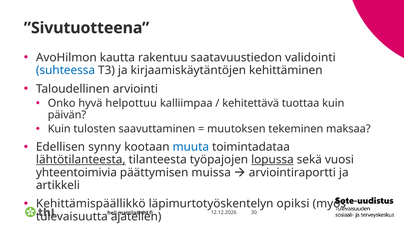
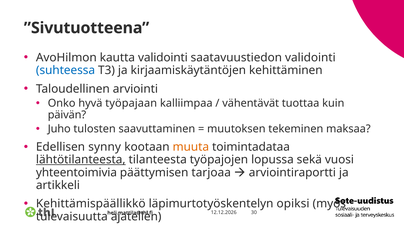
kautta rakentuu: rakentuu -> validointi
helpottuu: helpottuu -> työpajaan
kehitettävä: kehitettävä -> vähentävät
Kuin at (59, 129): Kuin -> Juho
muuta colour: blue -> orange
lopussa underline: present -> none
muissa: muissa -> tarjoaa
